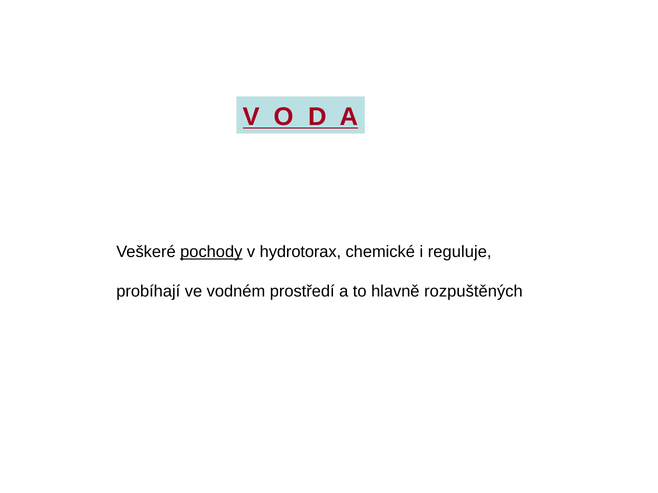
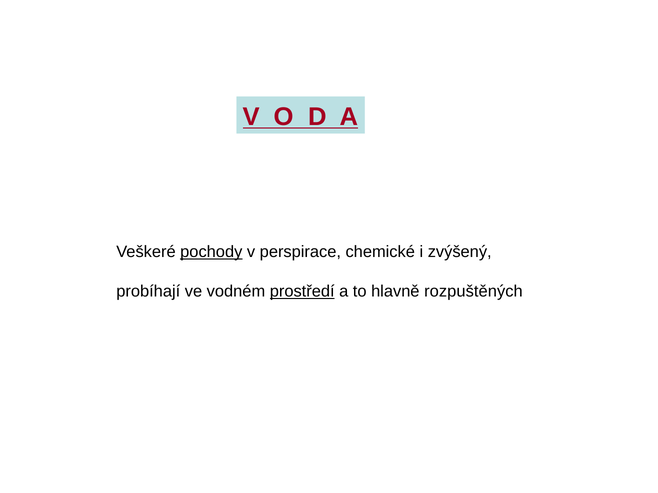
hydrotorax: hydrotorax -> perspirace
reguluje: reguluje -> zvýšený
prostředí underline: none -> present
